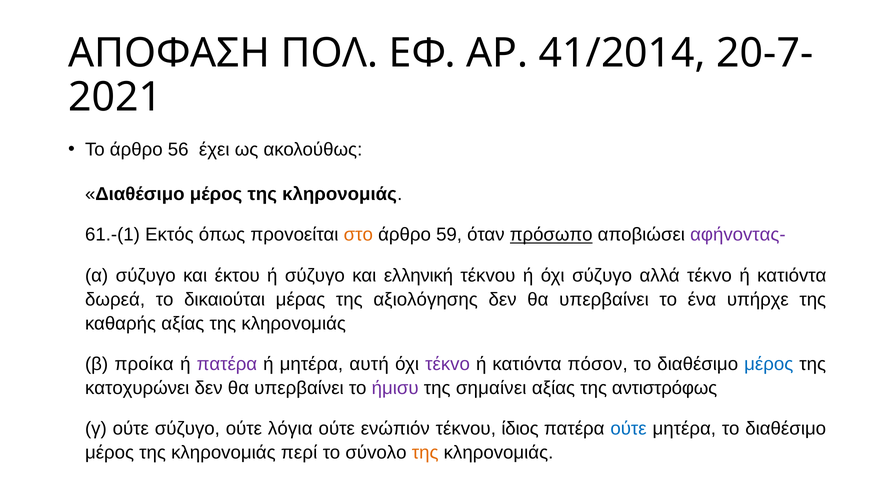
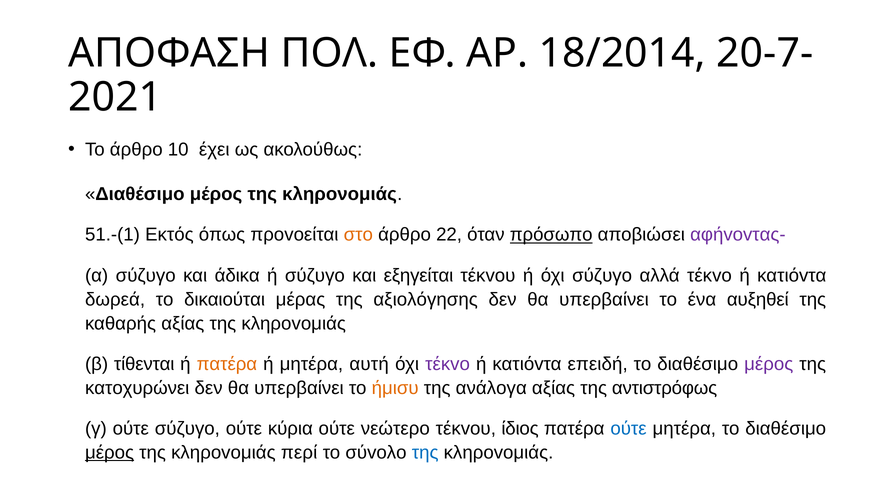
41/2014: 41/2014 -> 18/2014
56: 56 -> 10
61.-(1: 61.-(1 -> 51.-(1
59: 59 -> 22
έκτου: έκτου -> άδικα
ελληνική: ελληνική -> εξηγείται
υπήρχε: υπήρχε -> αυξηθεί
προίκα: προίκα -> τίθενται
πατέρα at (227, 364) colour: purple -> orange
πόσον: πόσον -> επειδή
μέρος at (769, 364) colour: blue -> purple
ήμισυ colour: purple -> orange
σημαίνει: σημαίνει -> ανάλογα
λόγια: λόγια -> κύρια
ενώπιόν: ενώπιόν -> νεώτερο
μέρος at (110, 453) underline: none -> present
της at (425, 453) colour: orange -> blue
